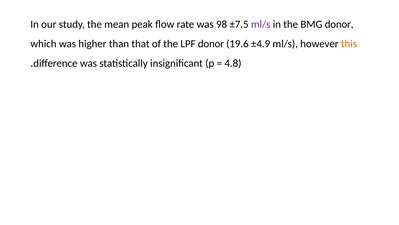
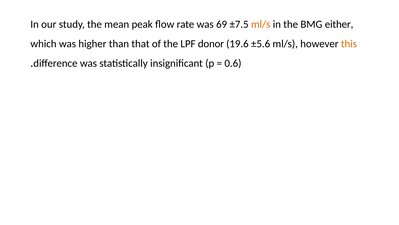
98: 98 -> 69
ml/s at (261, 24) colour: purple -> orange
BMG donor: donor -> either
±4.9: ±4.9 -> ±5.6
4.8: 4.8 -> 0.6
